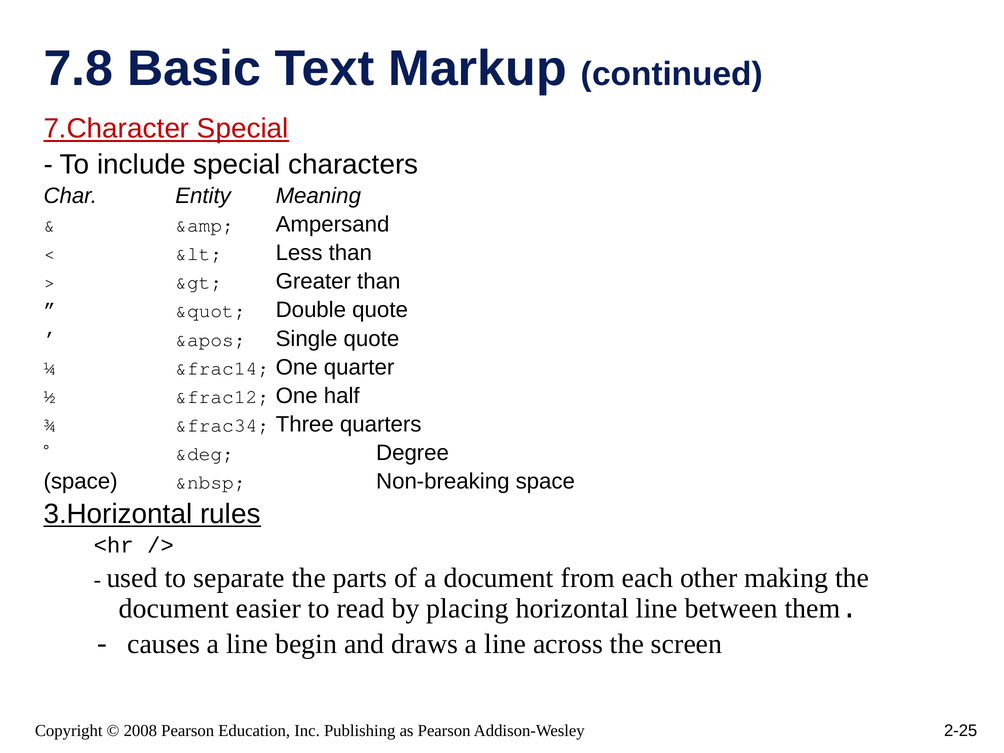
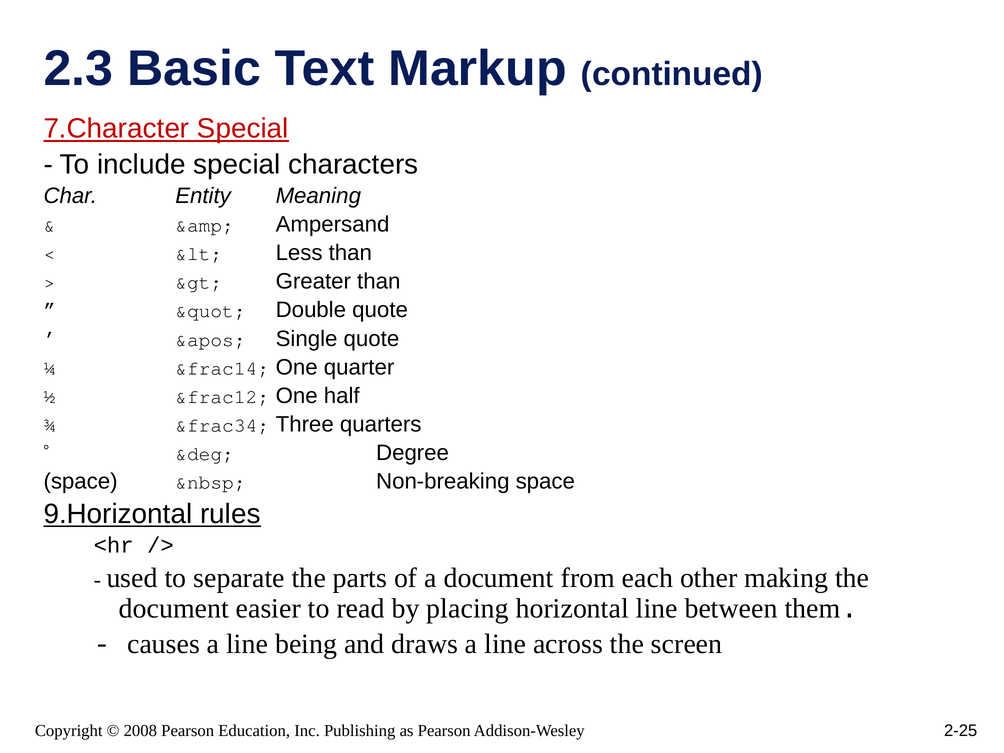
7.8: 7.8 -> 2.3
3.Horizontal: 3.Horizontal -> 9.Horizontal
begin: begin -> being
